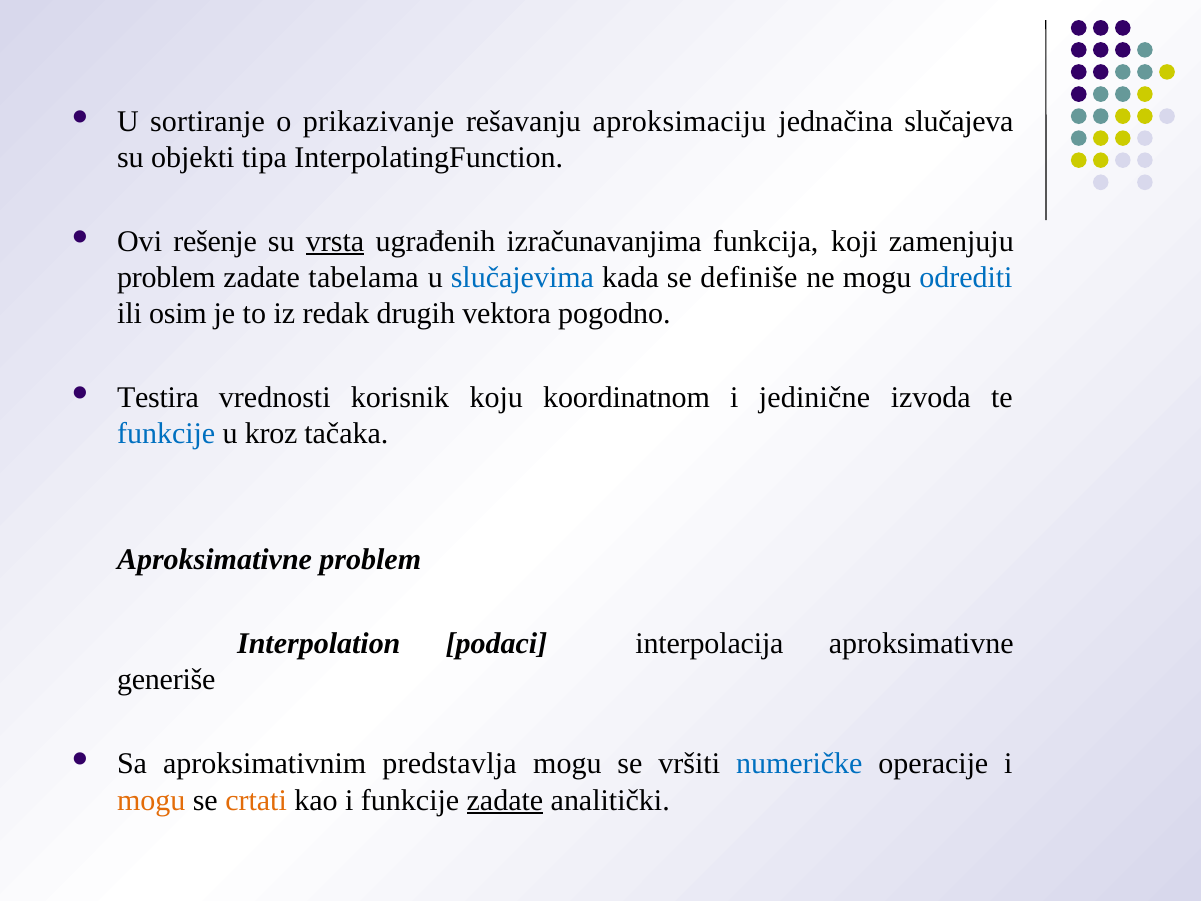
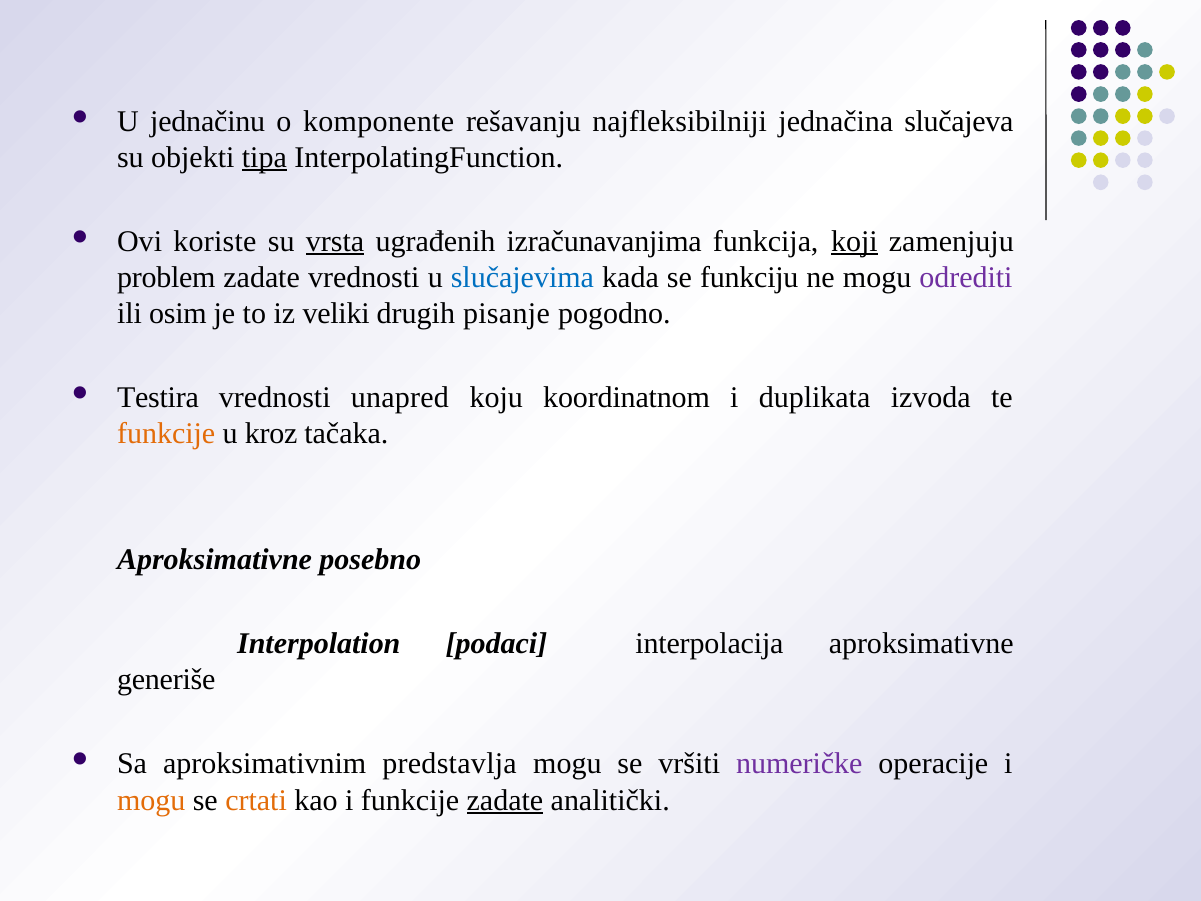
sortiranje: sortiranje -> jednačinu
prikazivanje: prikazivanje -> komponente
aproksimaciju: aproksimaciju -> najfleksibilniji
tipa underline: none -> present
rešenje: rešenje -> koriste
koji underline: none -> present
zadate tabelama: tabelama -> vrednosti
definiše: definiše -> funkciju
odrediti colour: blue -> purple
redak: redak -> veliki
vektora: vektora -> pisanje
korisnik: korisnik -> unapred
jedinične: jedinične -> duplikata
funkcije at (166, 434) colour: blue -> orange
Aproksimativne problem: problem -> posebno
numeričke colour: blue -> purple
